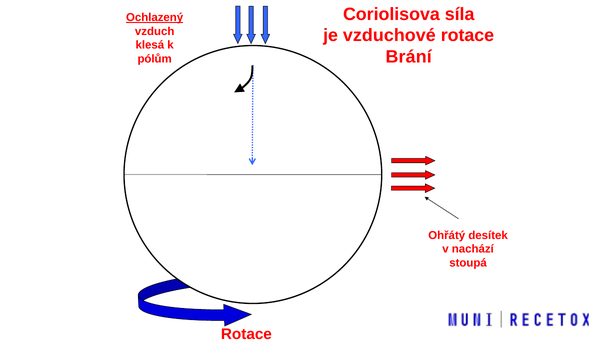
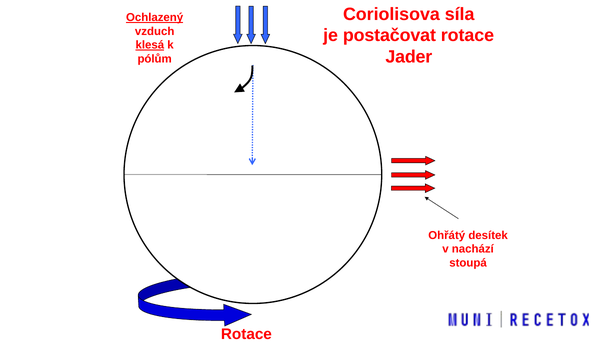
vzduchové: vzduchové -> postačovat
klesá underline: none -> present
Brání: Brání -> Jader
